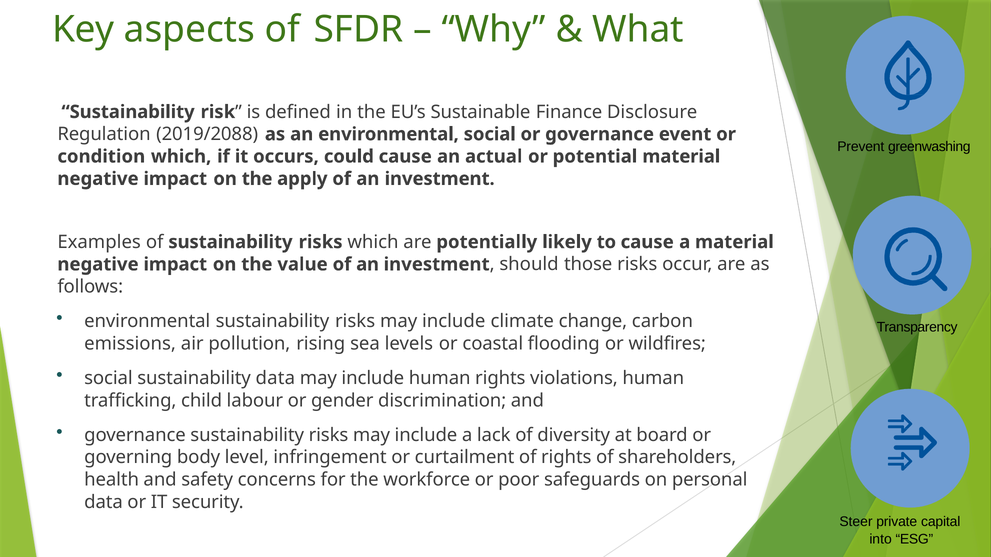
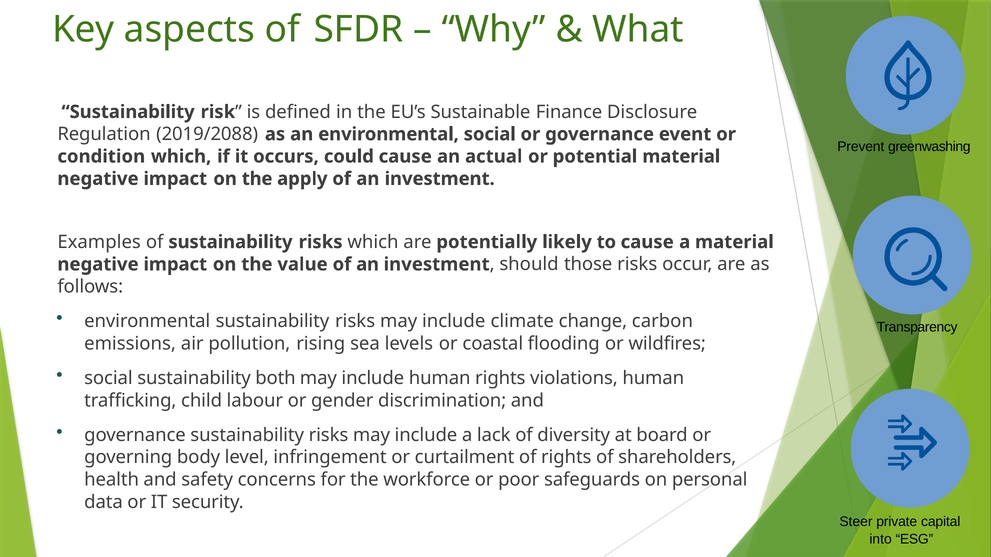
sustainability data: data -> both
